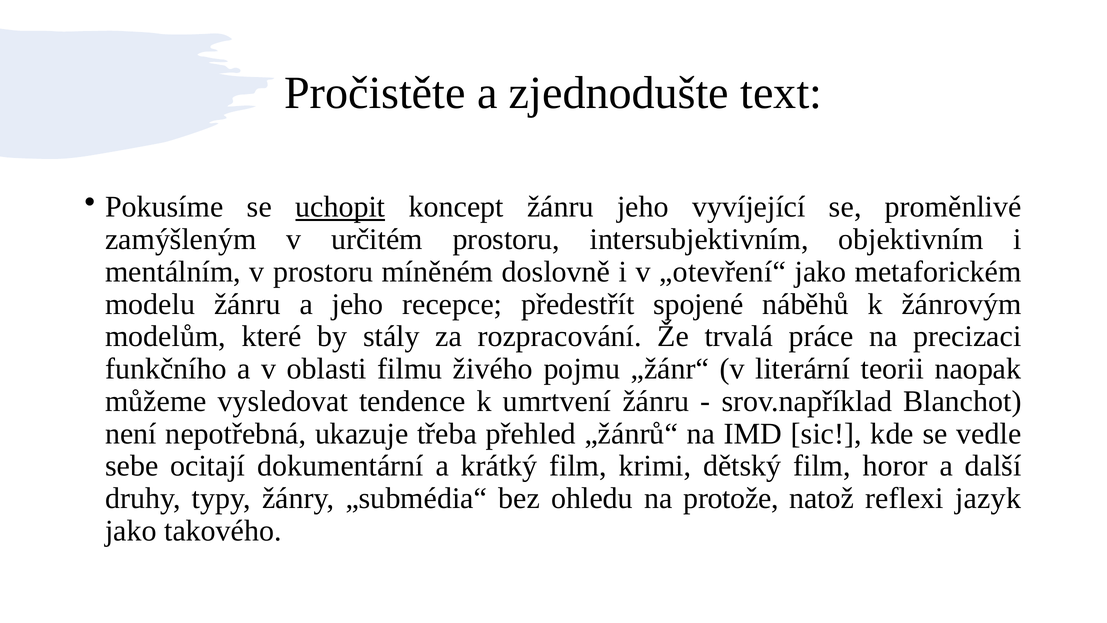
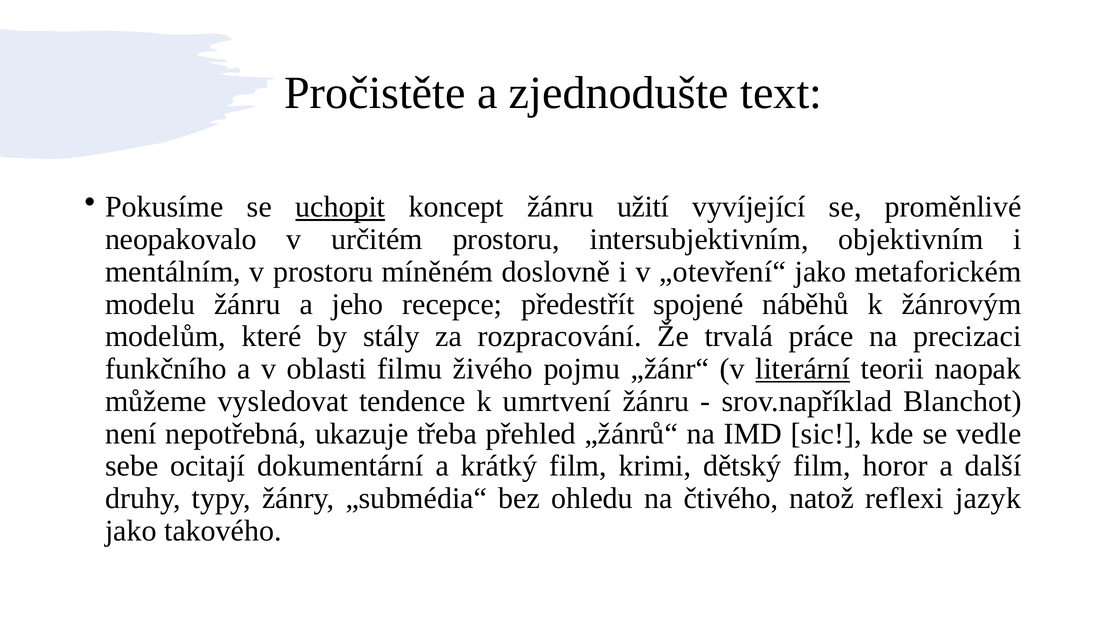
žánru jeho: jeho -> užití
zamýšleným: zamýšleným -> neopakovalo
literární underline: none -> present
protože: protože -> čtivého
